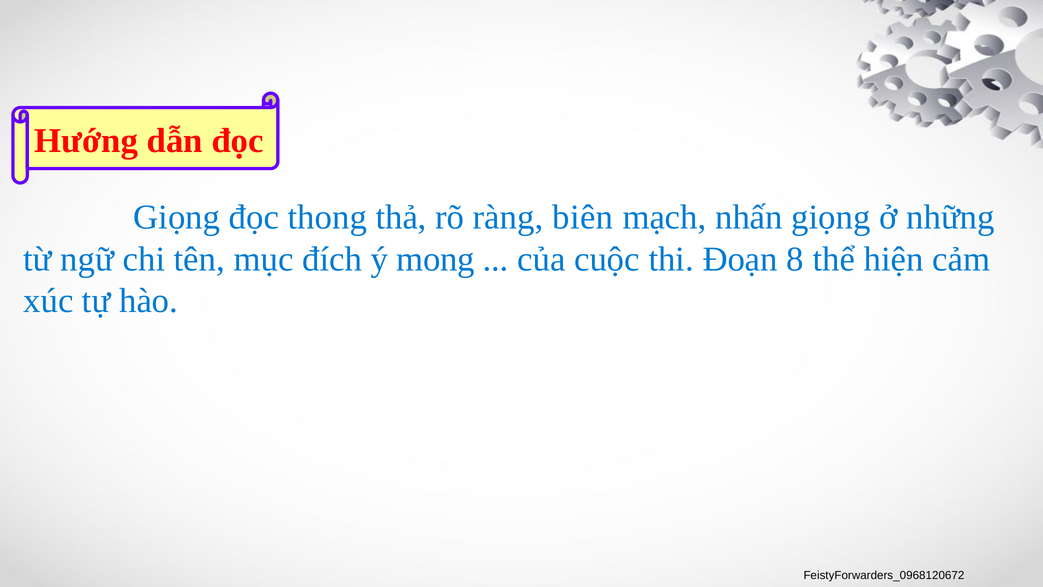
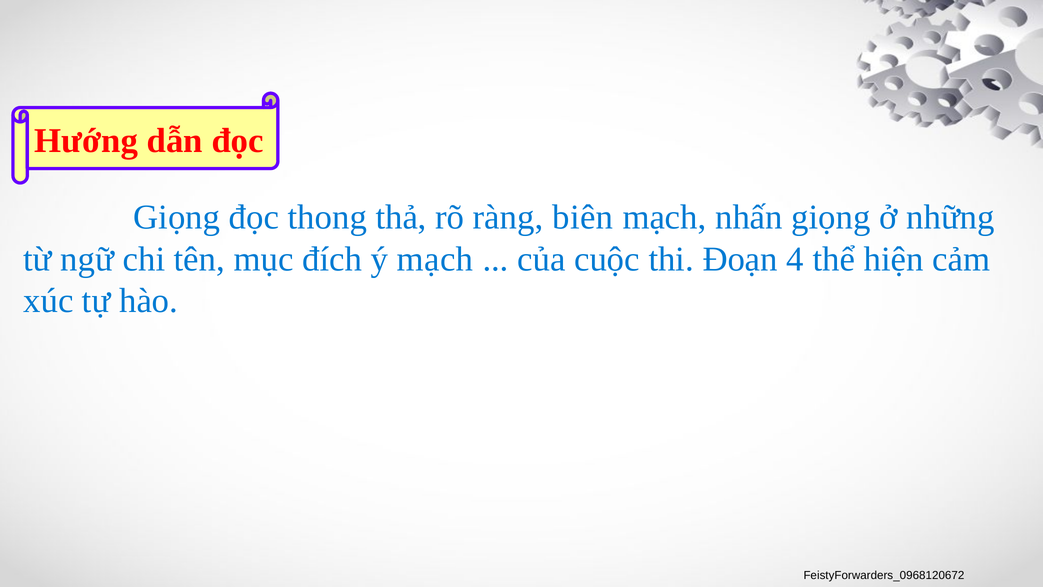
ý mong: mong -> mạch
8: 8 -> 4
